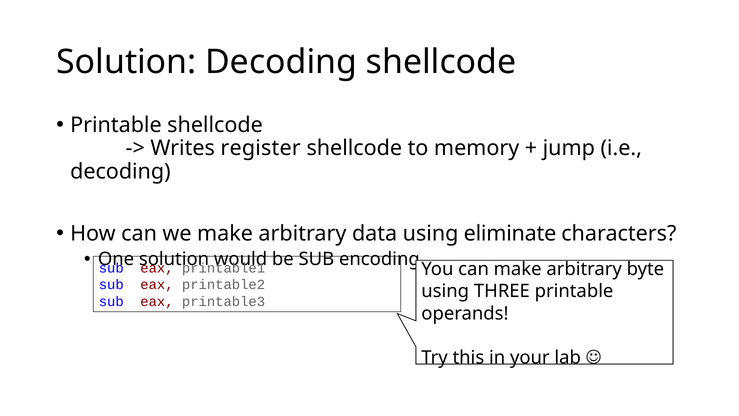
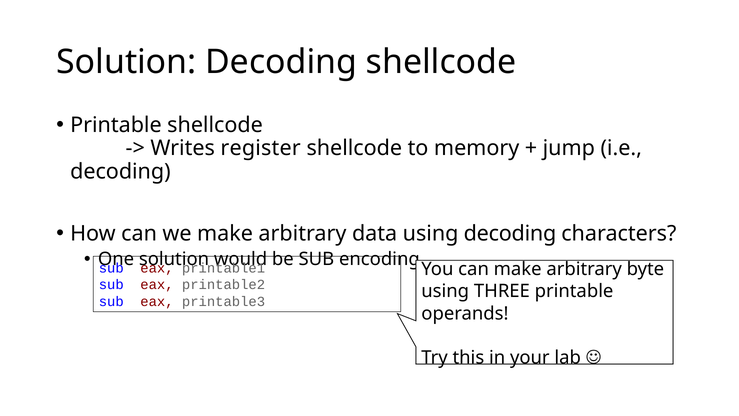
using eliminate: eliminate -> decoding
